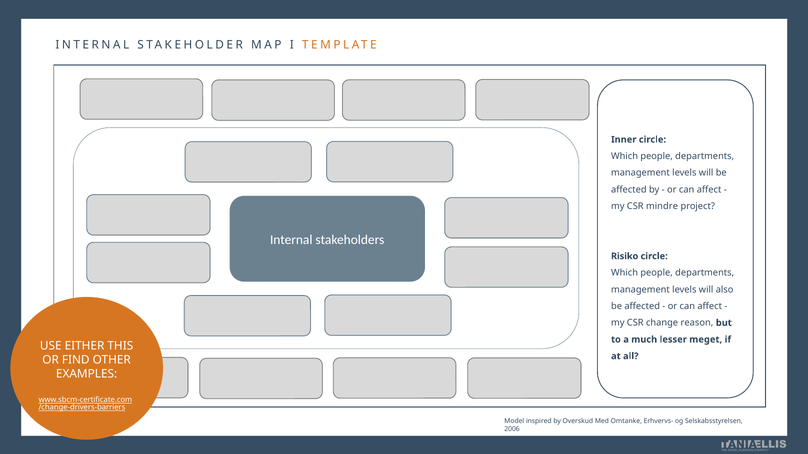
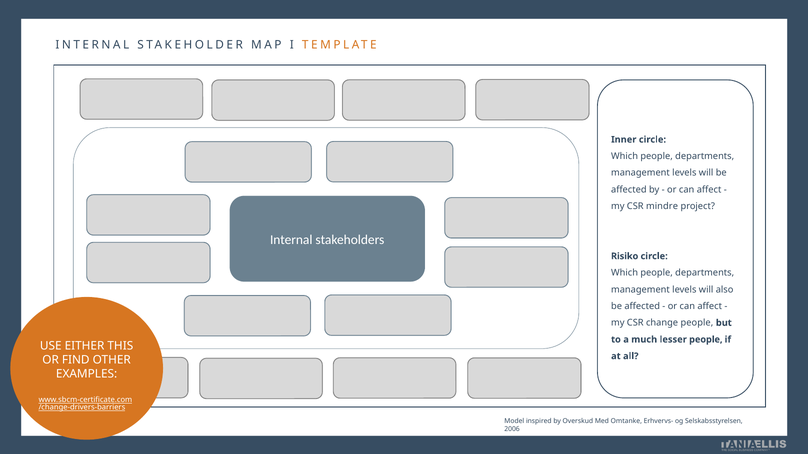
change reason: reason -> people
lesser meget: meget -> people
